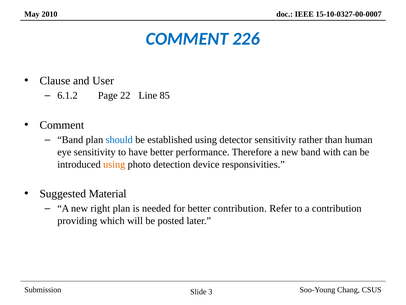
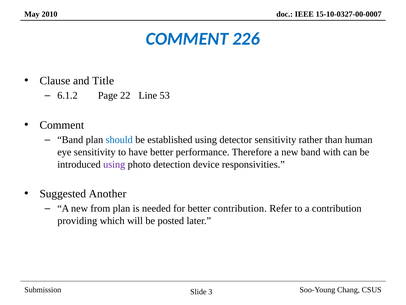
User: User -> Title
85: 85 -> 53
using at (114, 164) colour: orange -> purple
Material: Material -> Another
right: right -> from
